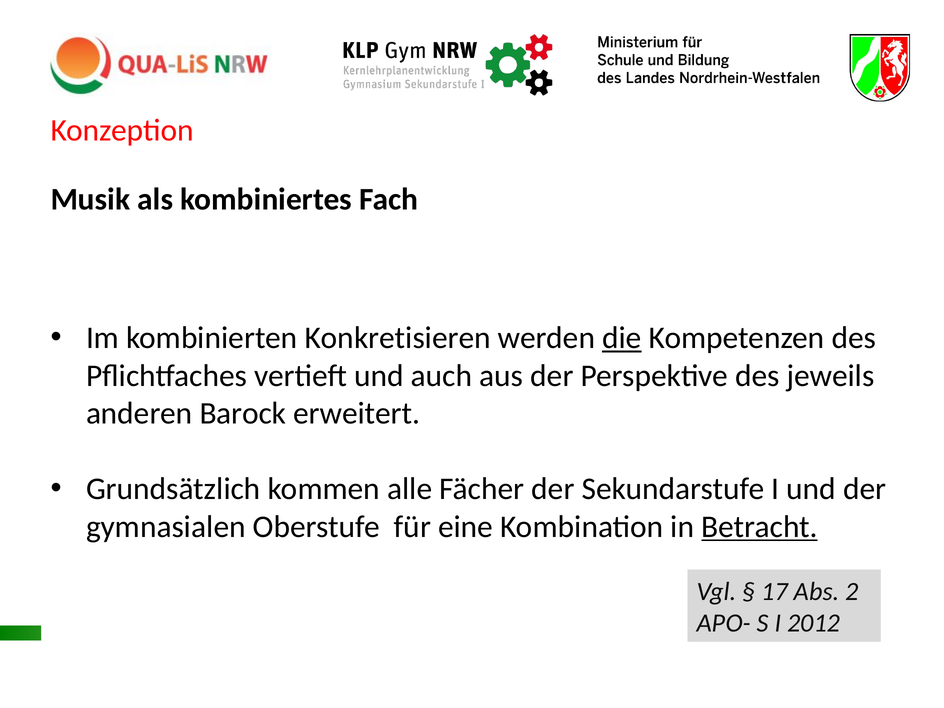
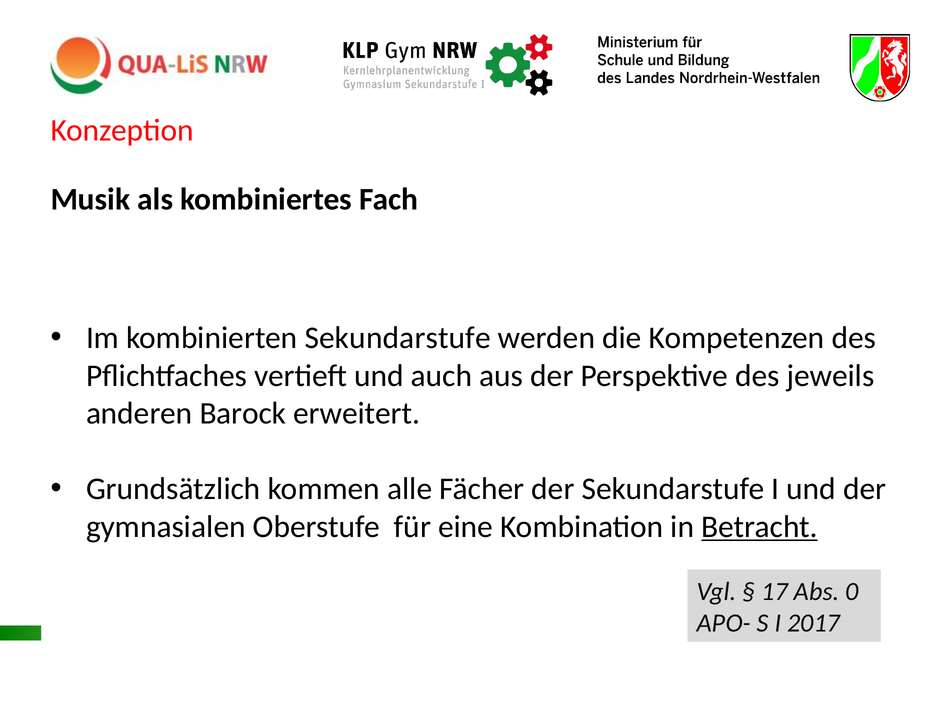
kombinierten Konkretisieren: Konkretisieren -> Sekundarstufe
die underline: present -> none
2: 2 -> 0
2012: 2012 -> 2017
